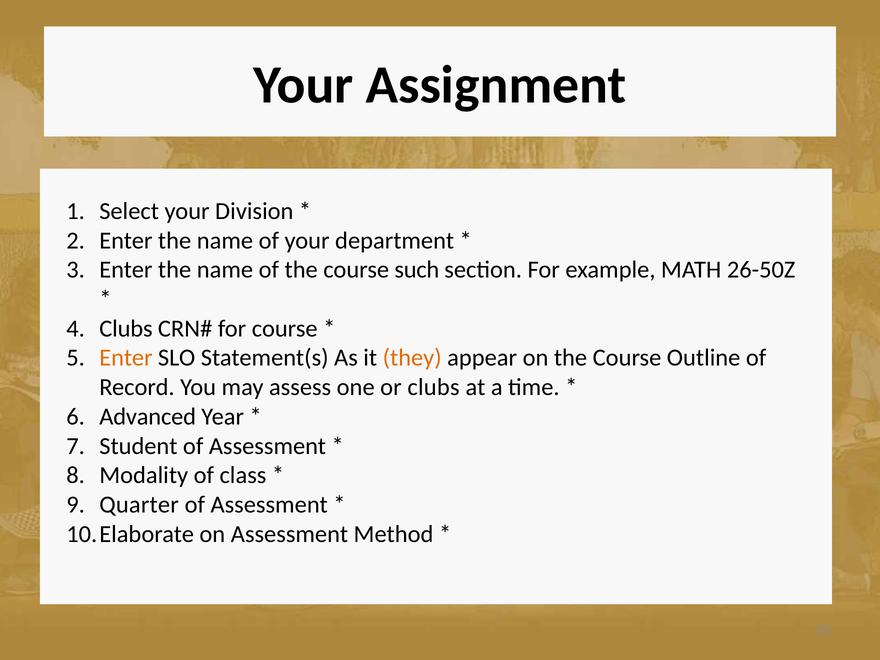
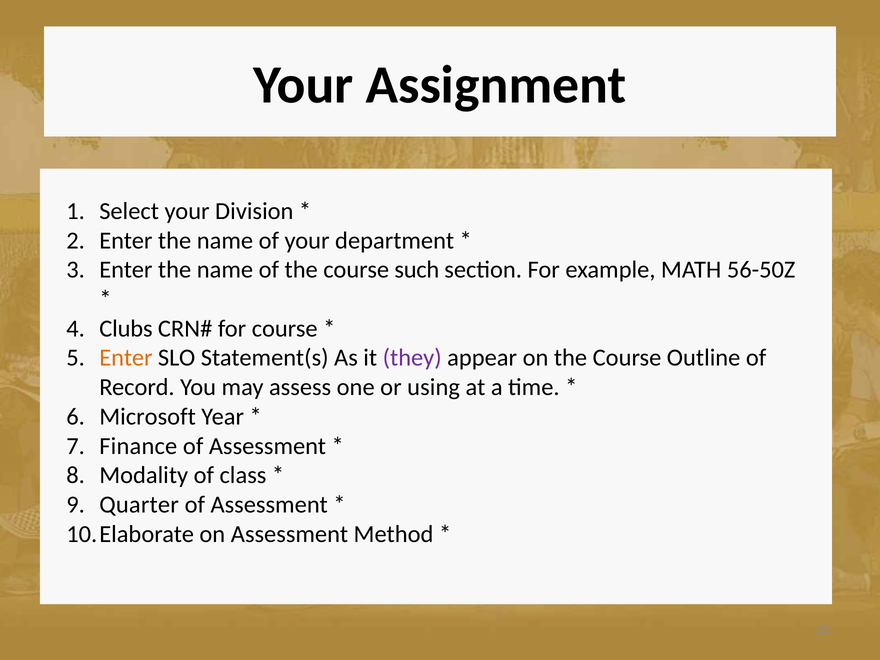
26-50Z: 26-50Z -> 56-50Z
they colour: orange -> purple
or clubs: clubs -> using
Advanced: Advanced -> Microsoft
Student: Student -> Finance
